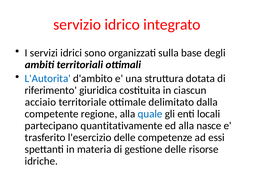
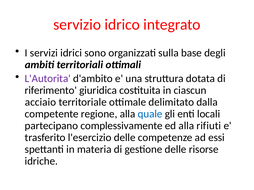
L'Autorita colour: blue -> purple
quantitativamente: quantitativamente -> complessivamente
nasce: nasce -> rifiuti
